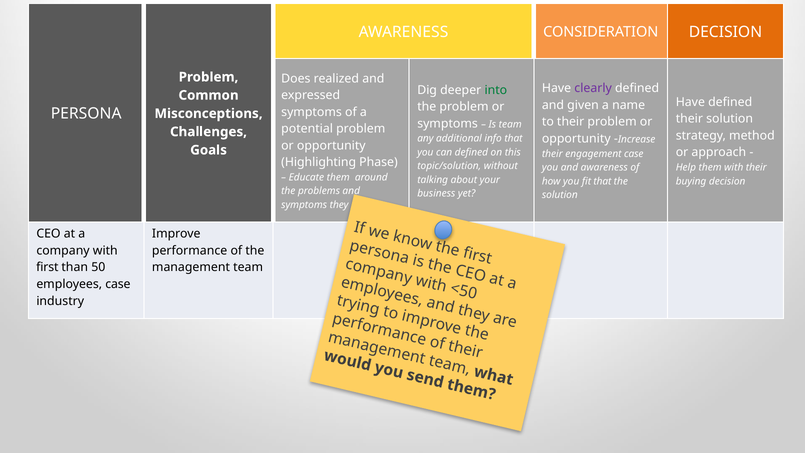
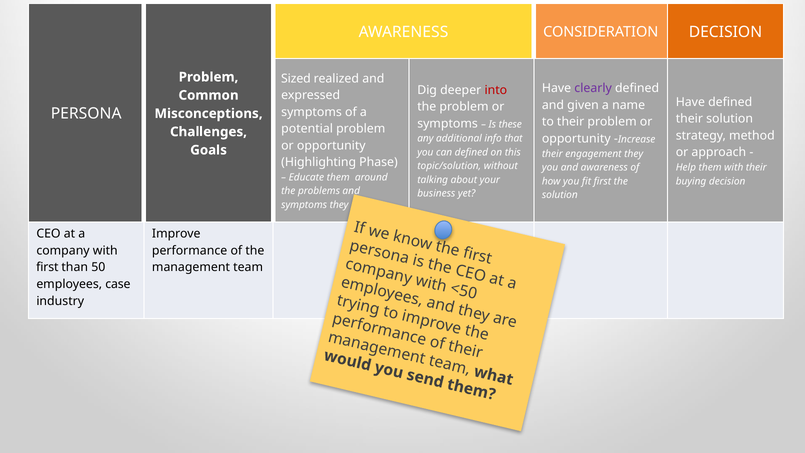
Does: Does -> Sized
into colour: green -> red
Is team: team -> these
engagement case: case -> they
fit that: that -> first
